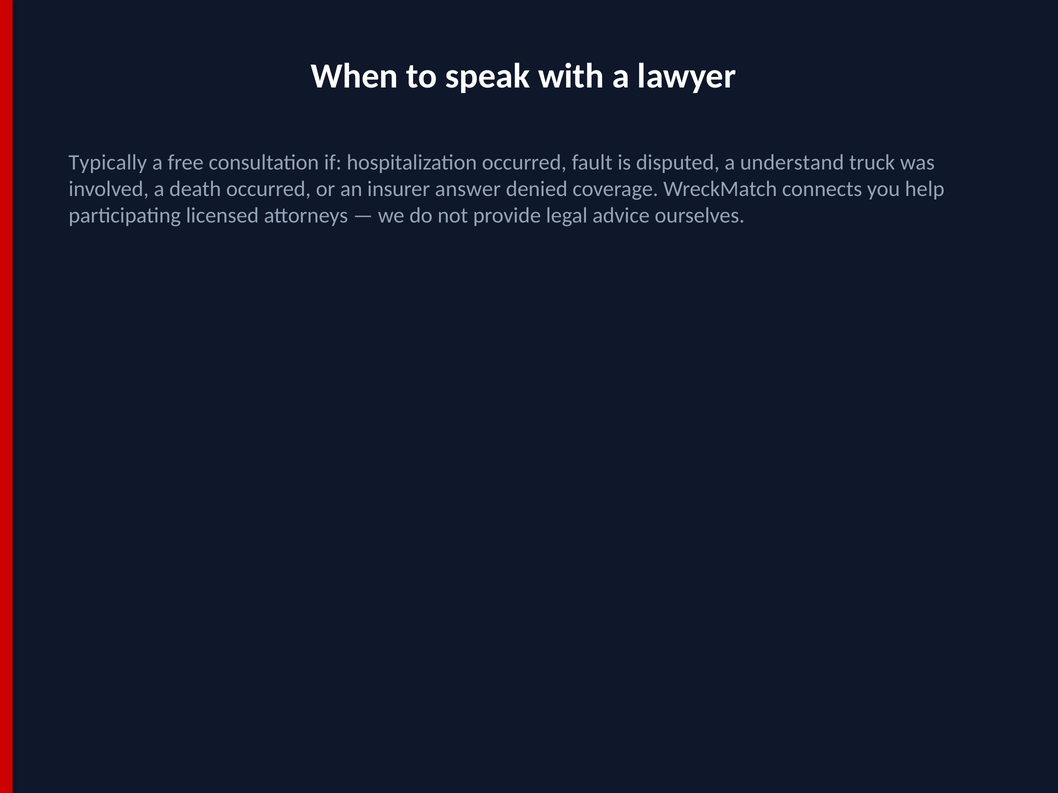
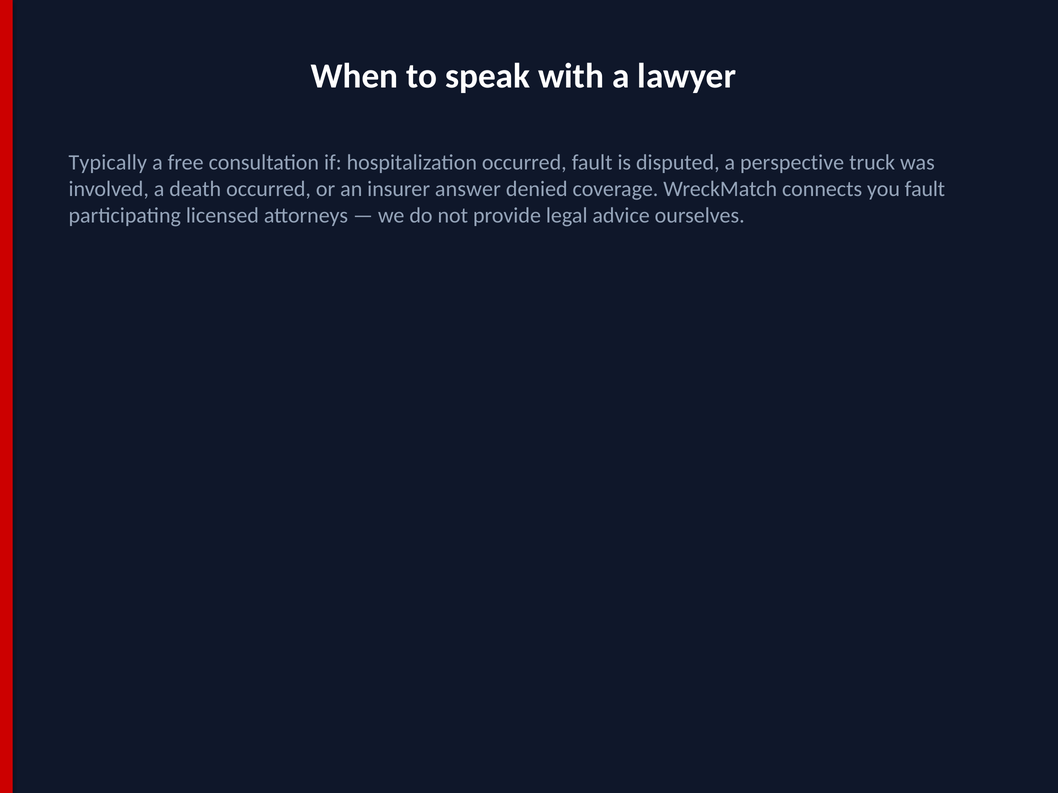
understand: understand -> perspective
you help: help -> fault
